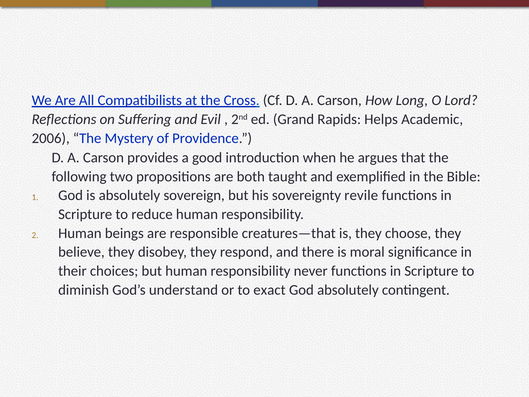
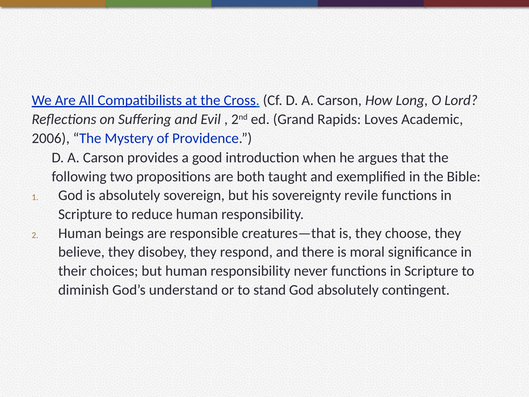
Helps: Helps -> Loves
exact: exact -> stand
